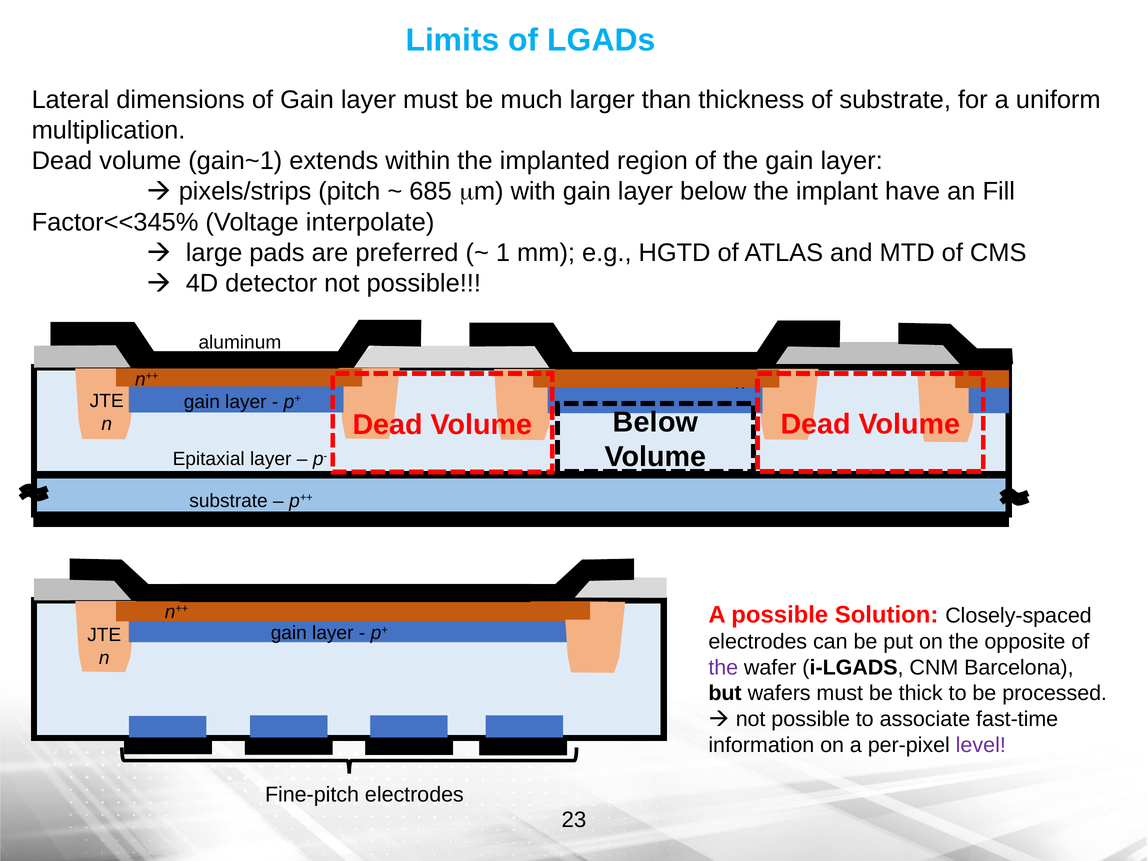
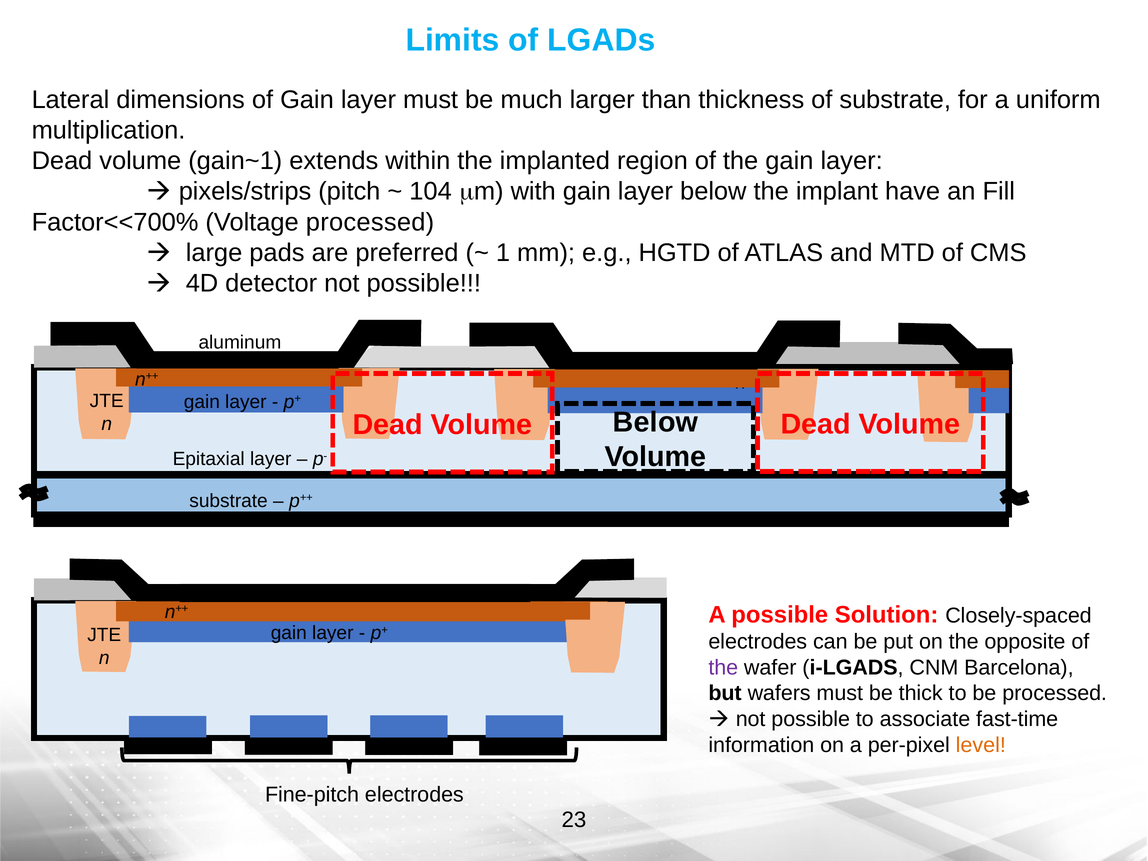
685: 685 -> 104
Factor<<345%: Factor<<345% -> Factor<<700%
Voltage interpolate: interpolate -> processed
level colour: purple -> orange
